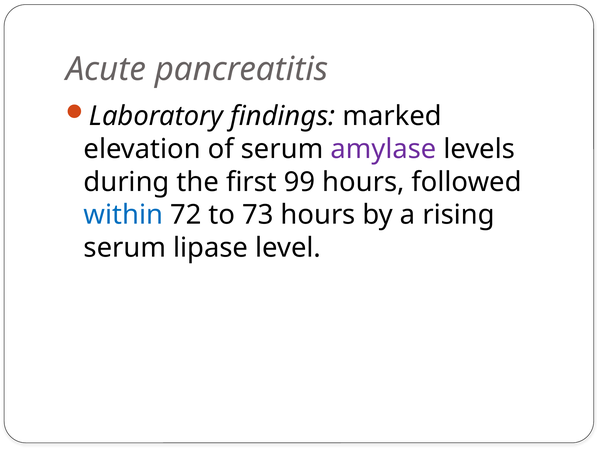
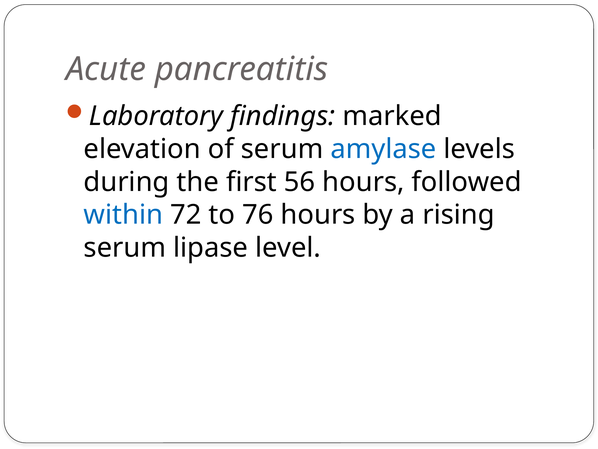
amylase colour: purple -> blue
99: 99 -> 56
73: 73 -> 76
